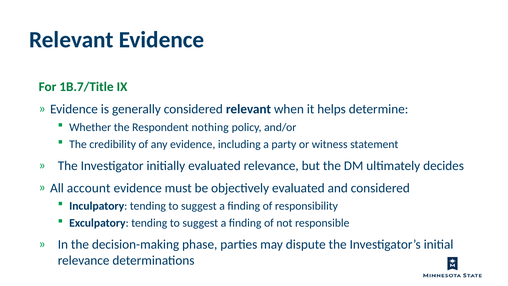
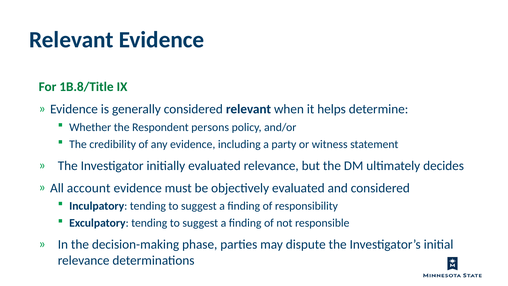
1B.7/Title: 1B.7/Title -> 1B.8/Title
nothing: nothing -> persons
